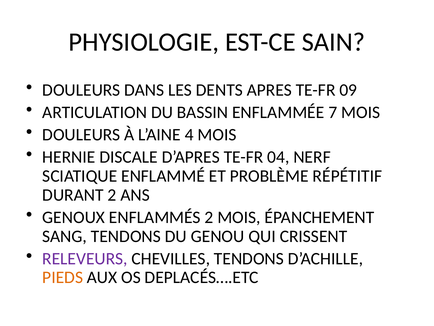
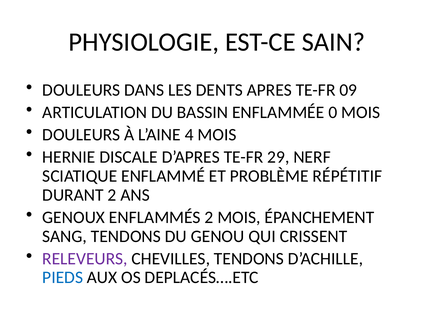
7: 7 -> 0
04: 04 -> 29
PIEDS colour: orange -> blue
